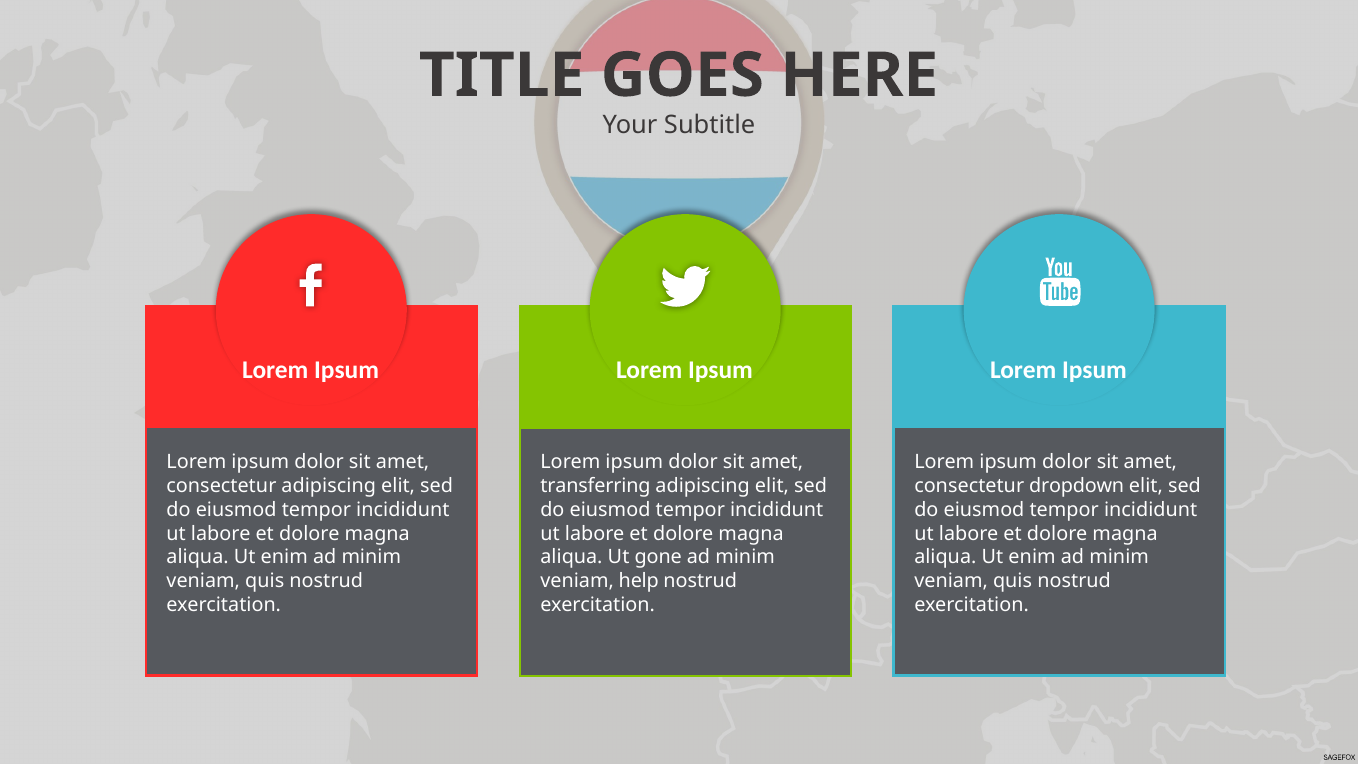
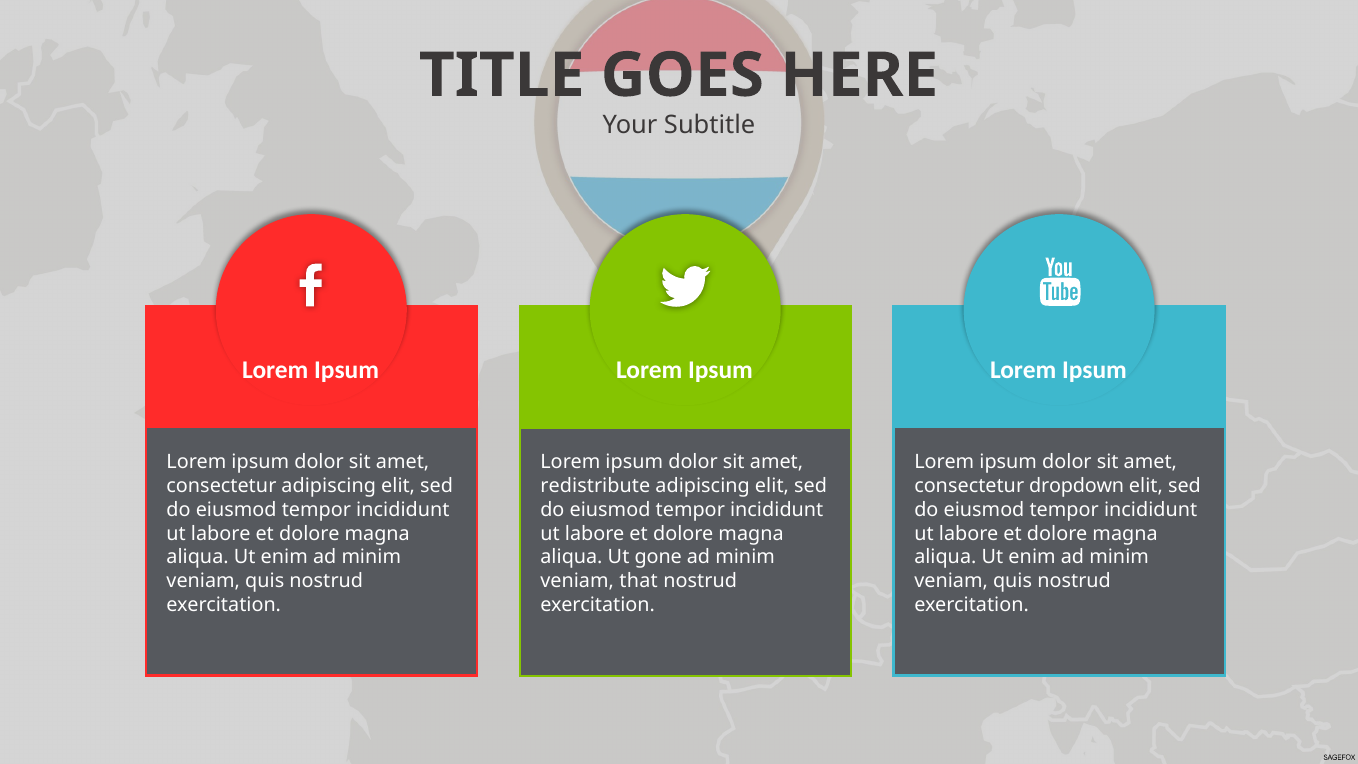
transferring: transferring -> redistribute
help: help -> that
